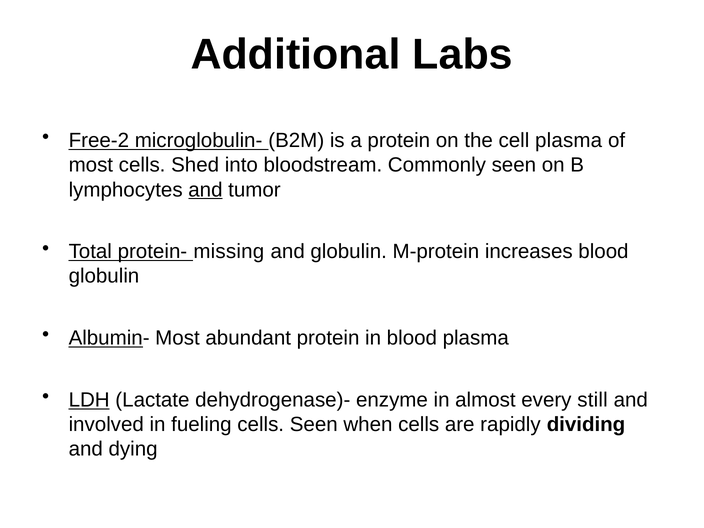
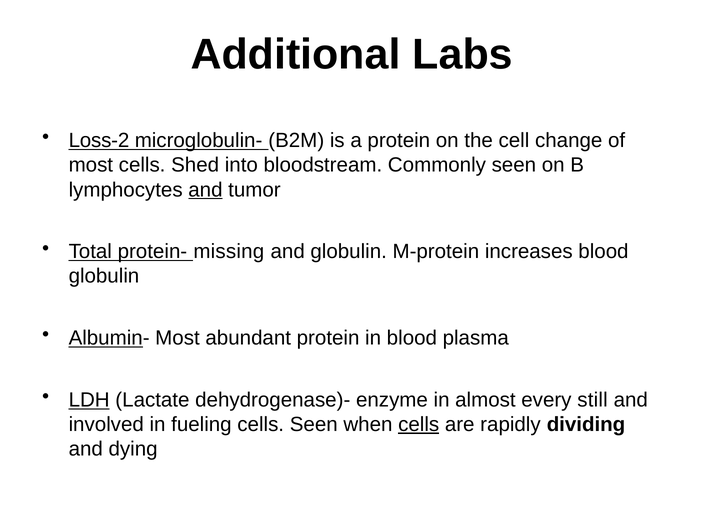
Free-2: Free-2 -> Loss-2
cell plasma: plasma -> change
cells at (419, 424) underline: none -> present
